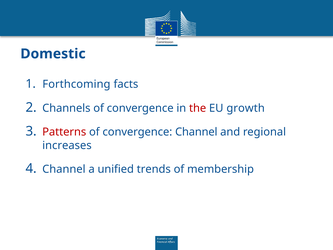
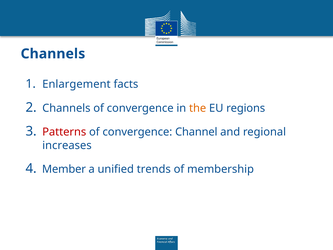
Domestic at (53, 54): Domestic -> Channels
Forthcoming: Forthcoming -> Enlargement
the colour: red -> orange
growth: growth -> regions
Channel at (64, 169): Channel -> Member
